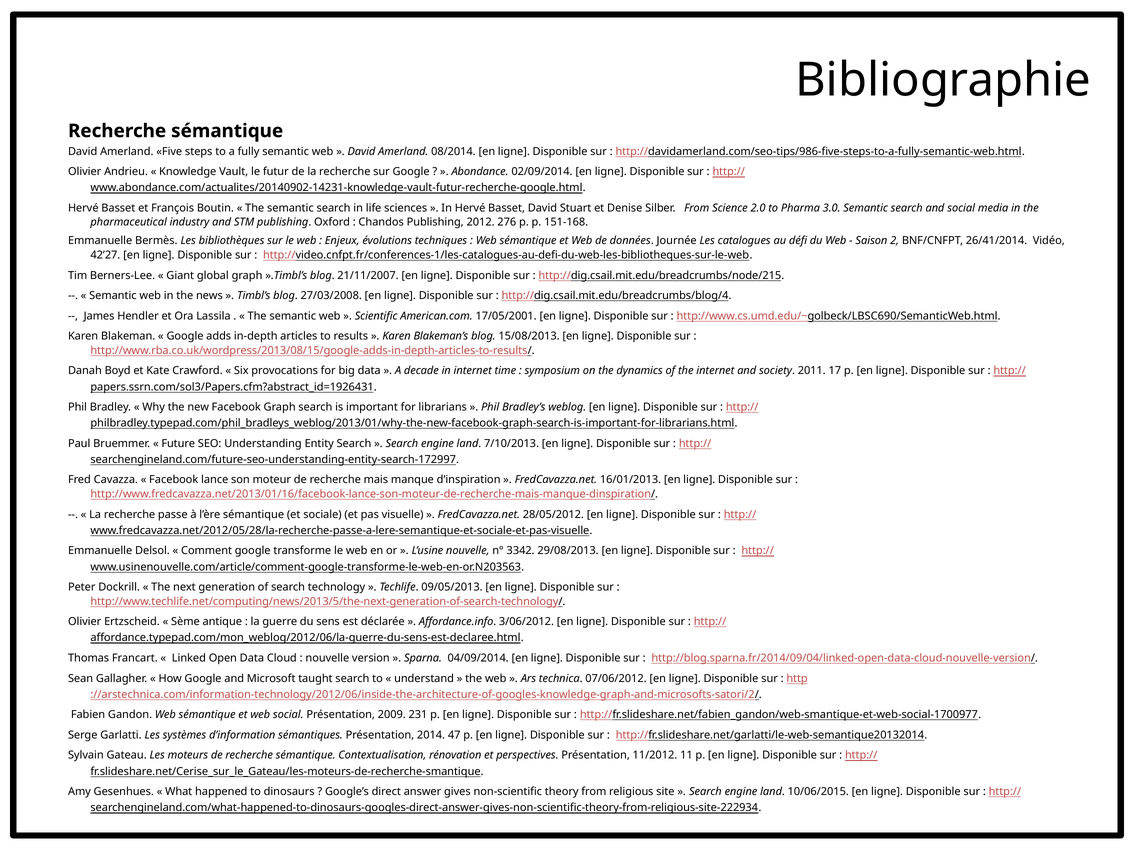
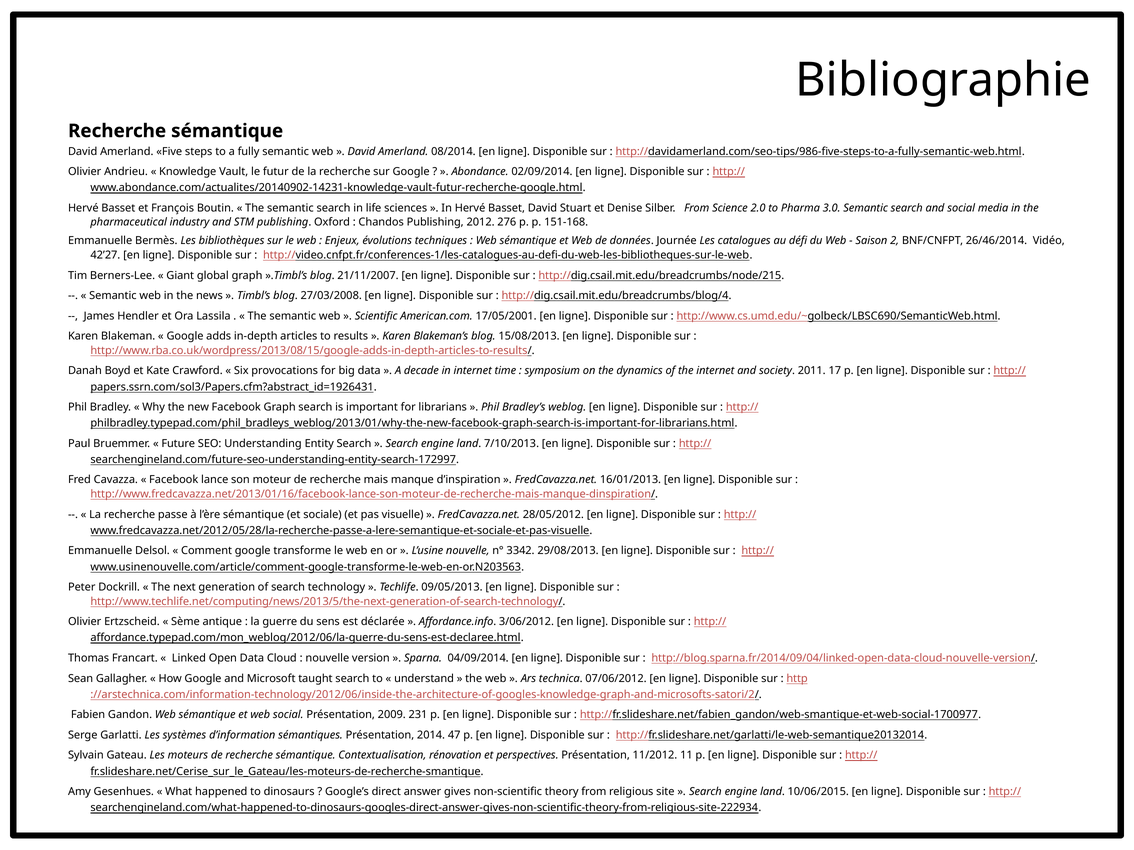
26/41/2014: 26/41/2014 -> 26/46/2014
